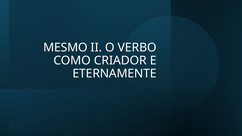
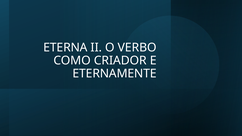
MESMO: MESMO -> ETERNA
